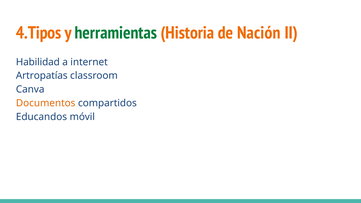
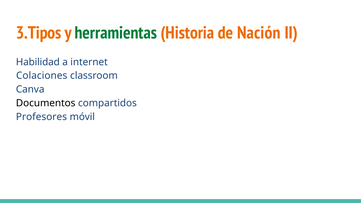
4.Tipos: 4.Tipos -> 3.Tipos
Artropatías: Artropatías -> Colaciones
Documentos colour: orange -> black
Educandos: Educandos -> Profesores
